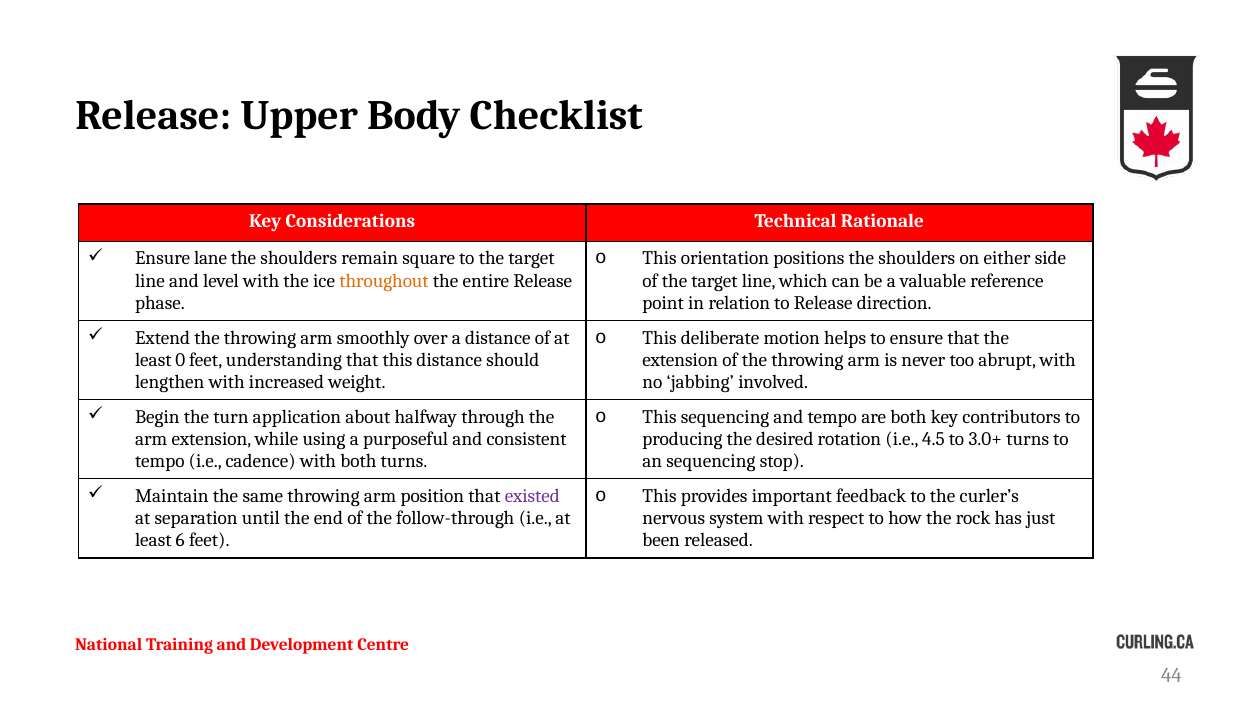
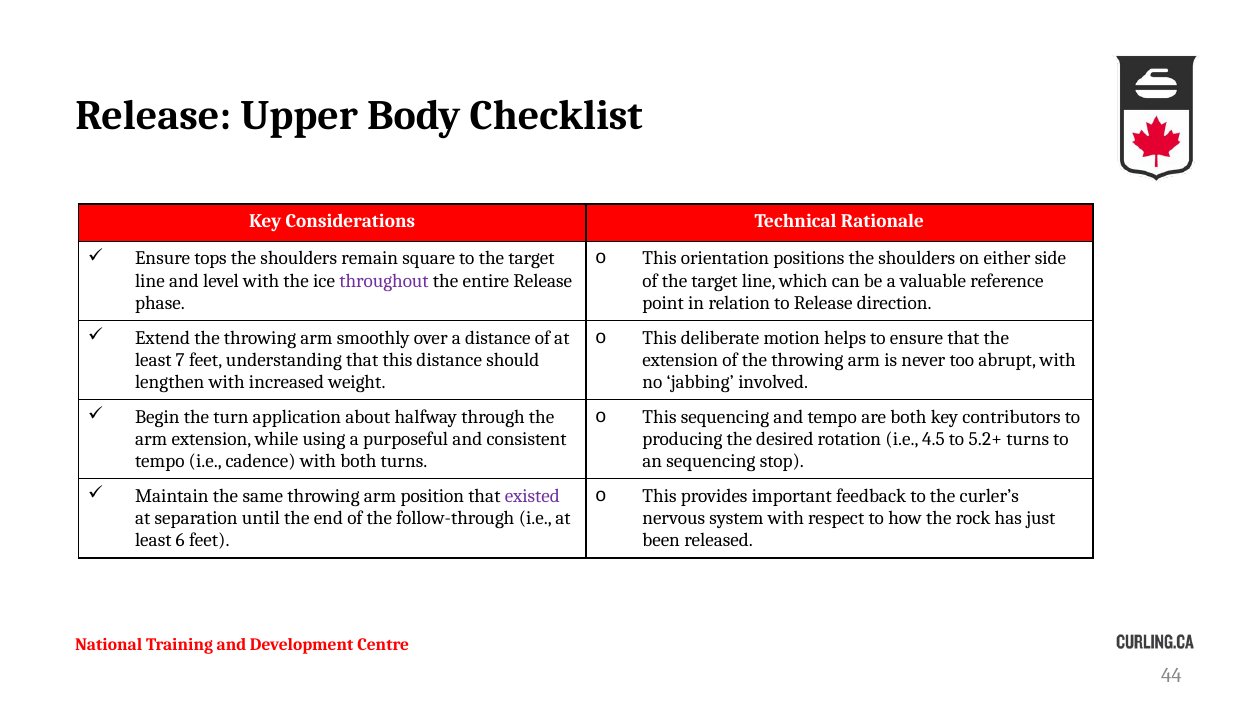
lane: lane -> tops
throughout colour: orange -> purple
0: 0 -> 7
3.0+: 3.0+ -> 5.2+
